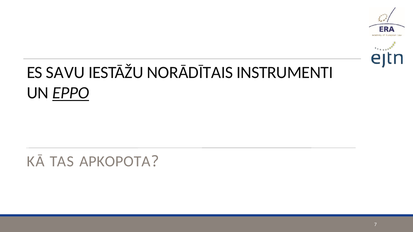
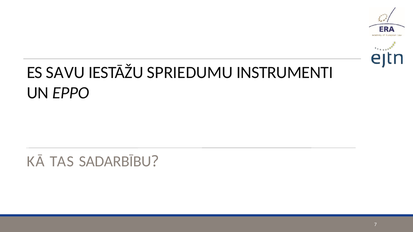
NORĀDĪTAIS: NORĀDĪTAIS -> SPRIEDUMU
EPPO underline: present -> none
APKOPOTA: APKOPOTA -> SADARBĪBU
